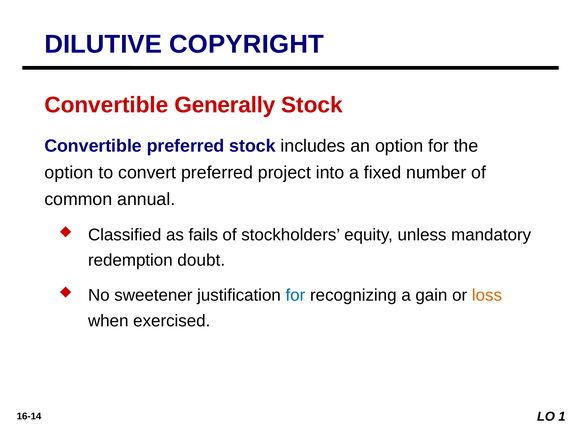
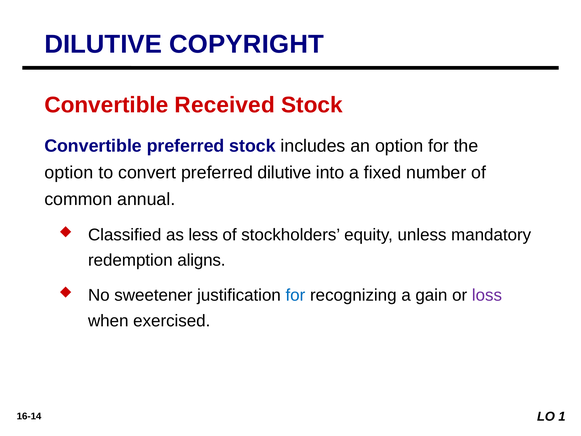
Generally: Generally -> Received
preferred project: project -> dilutive
fails: fails -> less
doubt: doubt -> aligns
loss colour: orange -> purple
